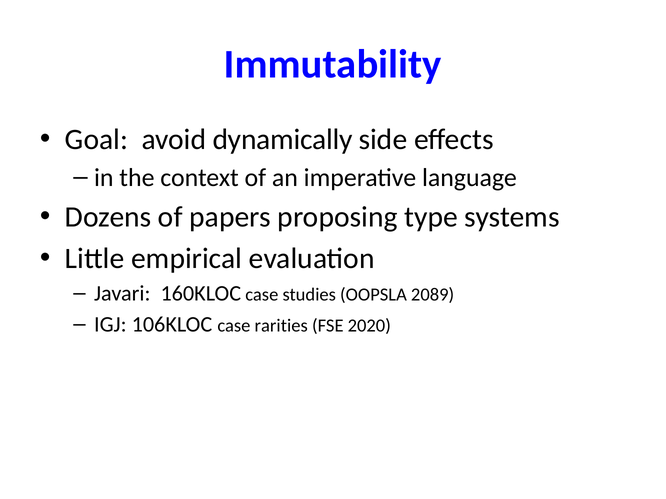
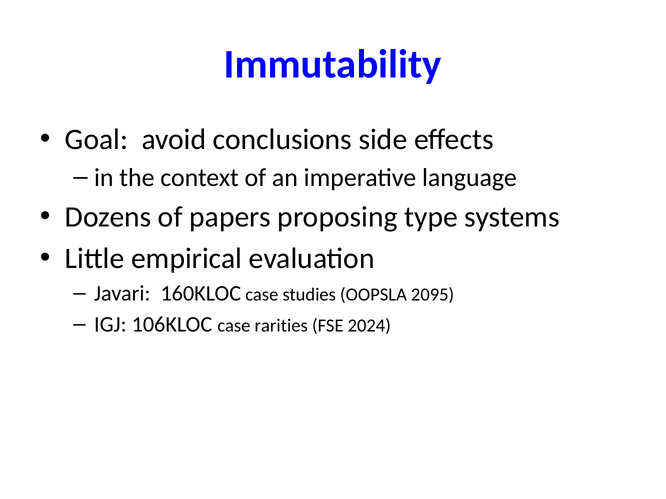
dynamically: dynamically -> conclusions
2089: 2089 -> 2095
2020: 2020 -> 2024
